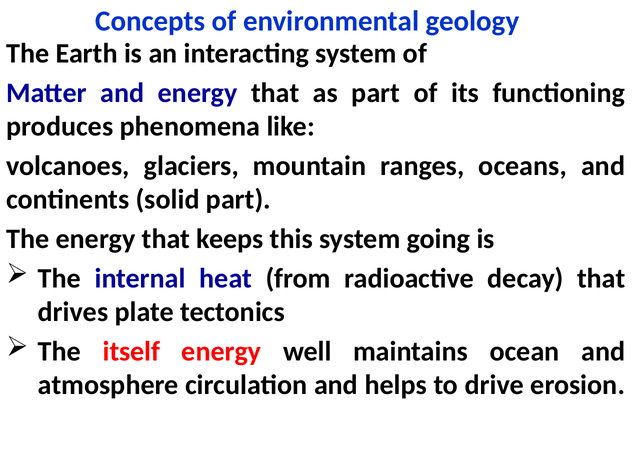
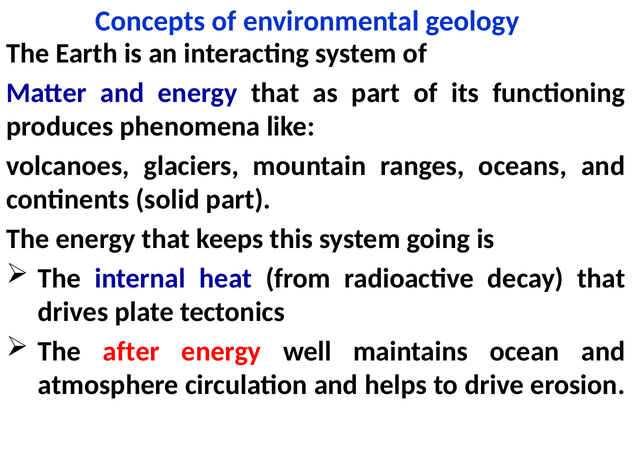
itself: itself -> after
